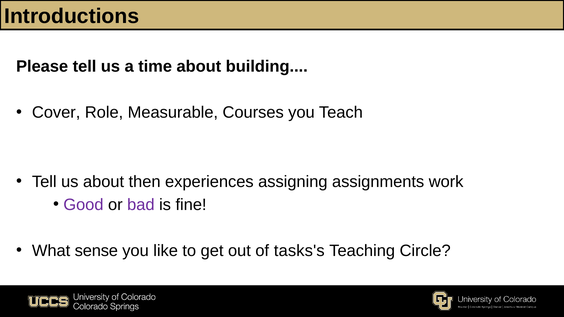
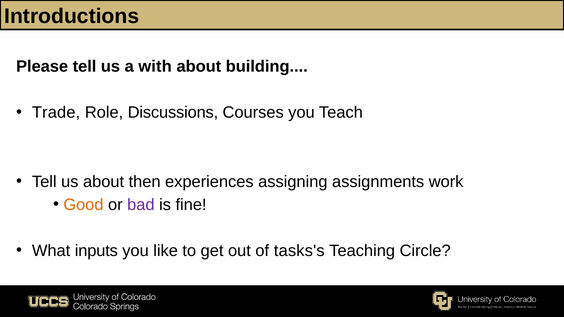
time: time -> with
Cover: Cover -> Trade
Measurable: Measurable -> Discussions
Good colour: purple -> orange
sense: sense -> inputs
